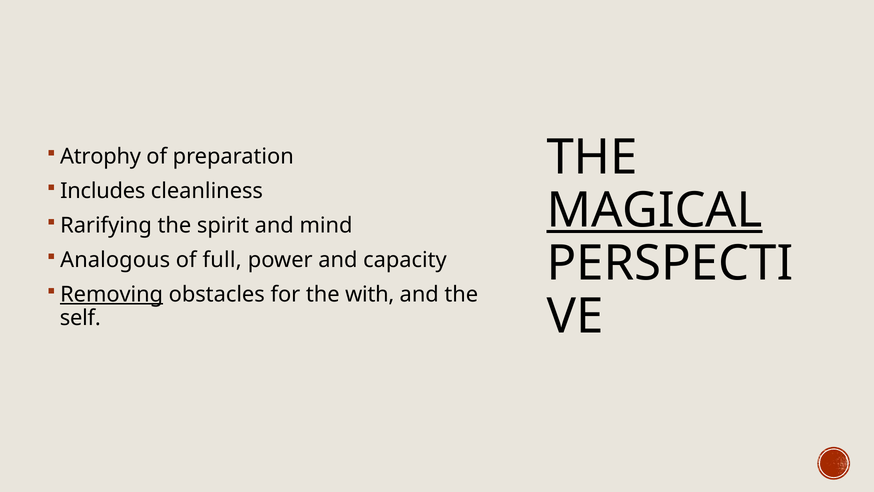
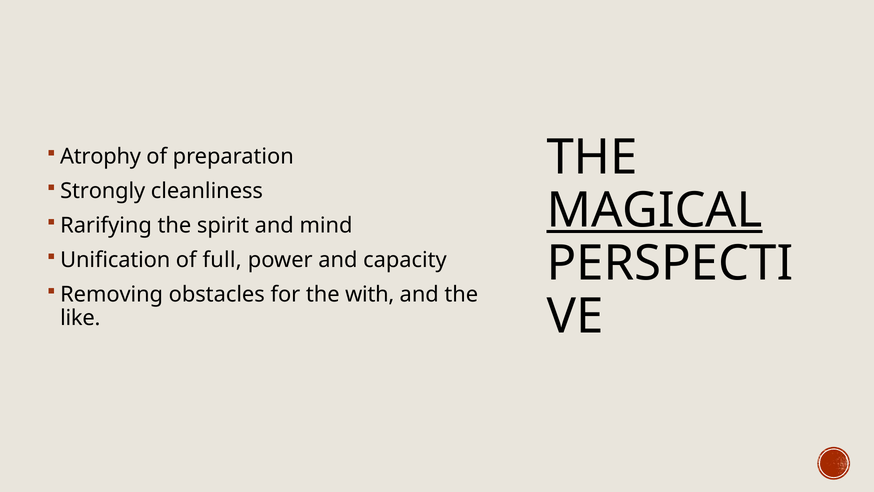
Includes: Includes -> Strongly
Analogous: Analogous -> Unification
Removing underline: present -> none
self: self -> like
